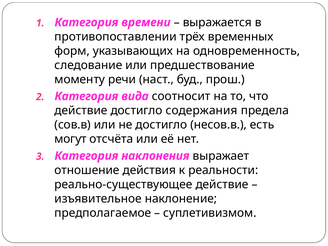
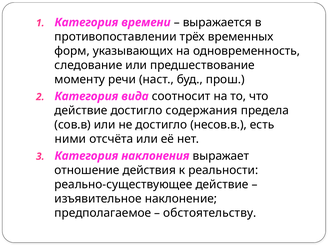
могут: могут -> ними
суплетивизмом: суплетивизмом -> обстоятельству
